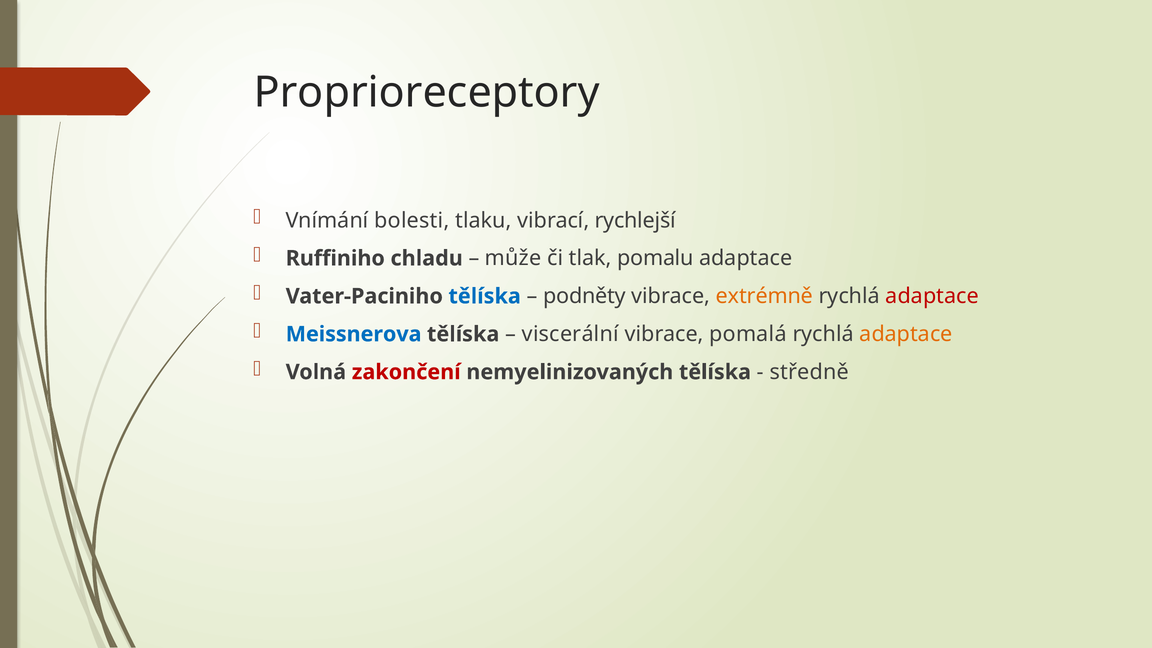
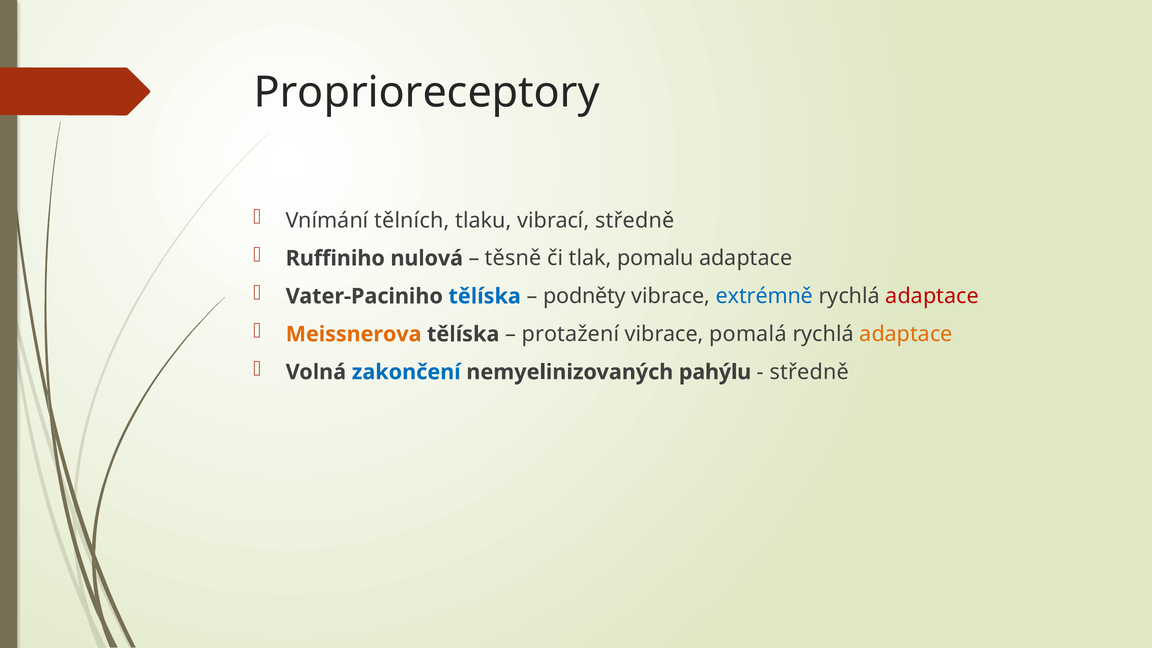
bolesti: bolesti -> tělních
vibrací rychlejší: rychlejší -> středně
chladu: chladu -> nulová
může: může -> těsně
extrémně colour: orange -> blue
Meissnerova colour: blue -> orange
viscerální: viscerální -> protažení
zakončení colour: red -> blue
nemyelinizovaných tělíska: tělíska -> pahýlu
